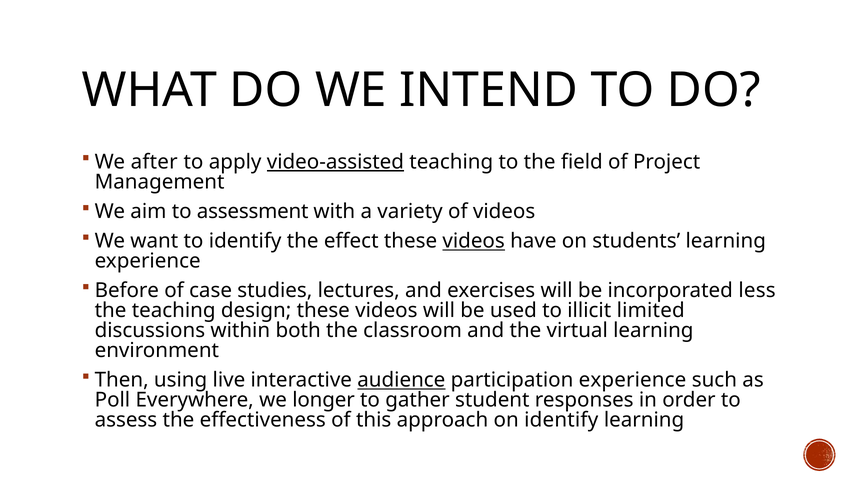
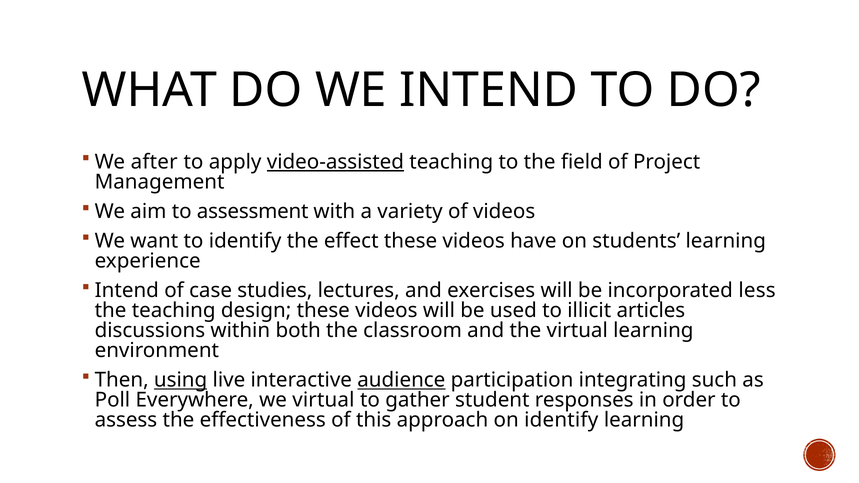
videos at (474, 241) underline: present -> none
Before at (127, 291): Before -> Intend
limited: limited -> articles
using underline: none -> present
participation experience: experience -> integrating
we longer: longer -> virtual
